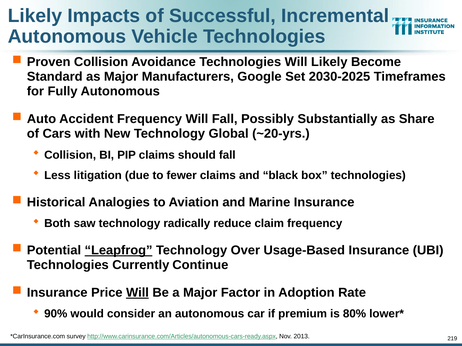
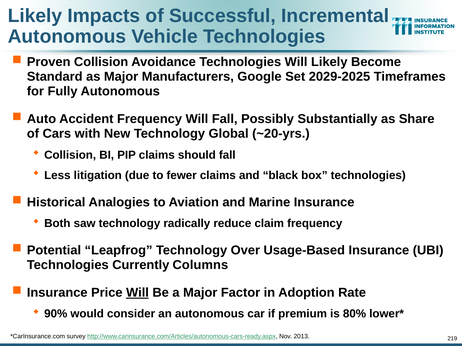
2030-2025: 2030-2025 -> 2029-2025
Leapfrog underline: present -> none
Continue: Continue -> Columns
